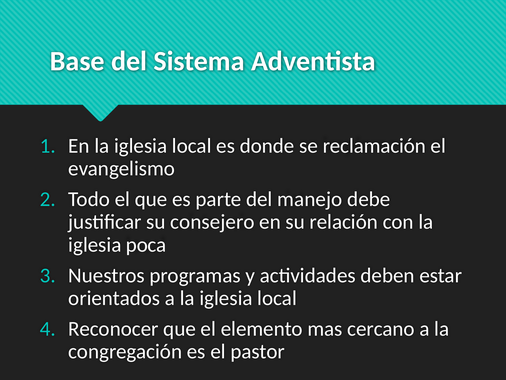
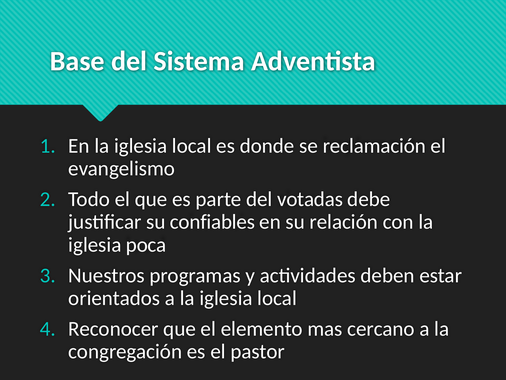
manejo: manejo -> votadas
consejero: consejero -> confiables
